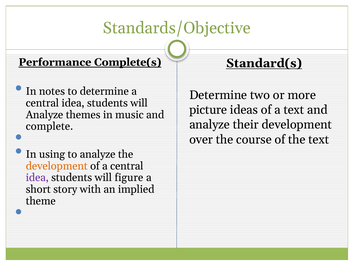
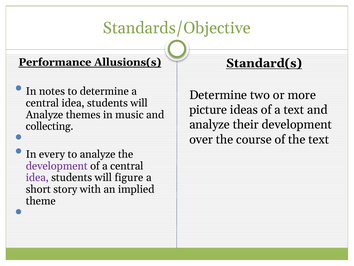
Complete(s: Complete(s -> Allusions(s
complete: complete -> collecting
using: using -> every
development at (57, 166) colour: orange -> purple
